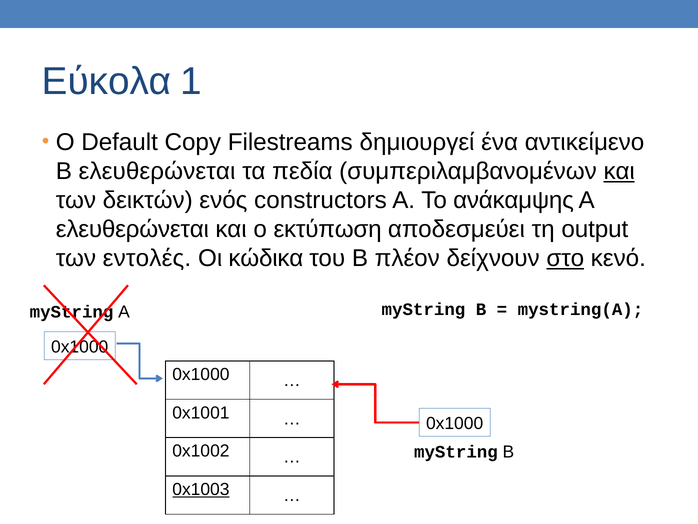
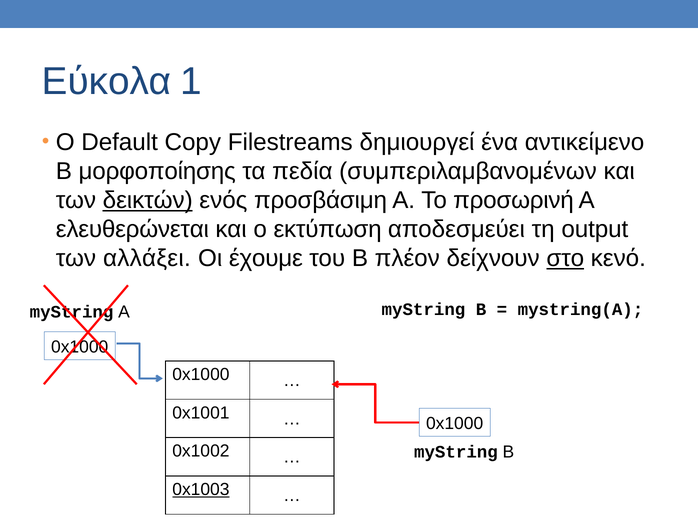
Β ελευθερώνεται: ελευθερώνεται -> μορφοποίησης
και at (619, 171) underline: present -> none
δεικτών underline: none -> present
constructors: constructors -> προσβάσιμη
ανάκαμψης: ανάκαμψης -> προσωρινή
εντολές: εντολές -> αλλάξει
κώδικα: κώδικα -> έχουμε
